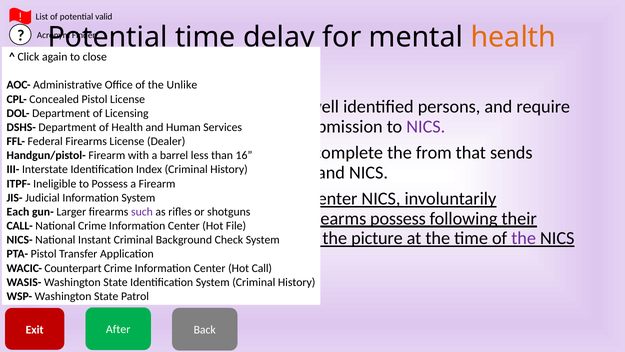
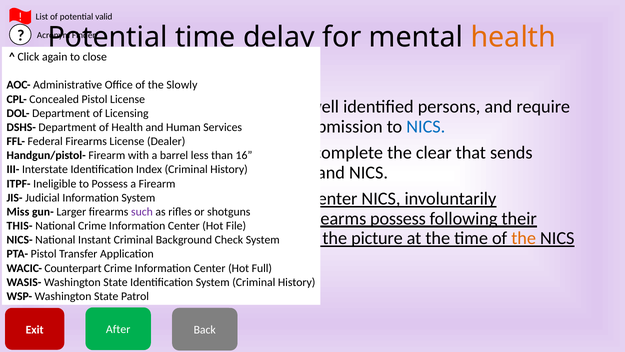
Unlike: Unlike -> Slowly
NICS at (426, 127) colour: purple -> blue
from: from -> clear
Each: Each -> Miss
CALL-: CALL- -> THIS-
the at (524, 238) colour: purple -> orange
Hot Call: Call -> Full
